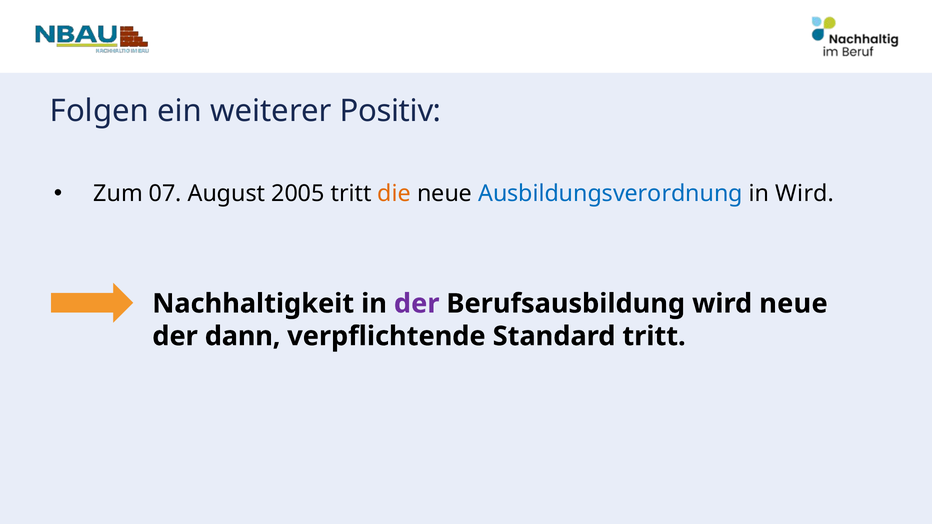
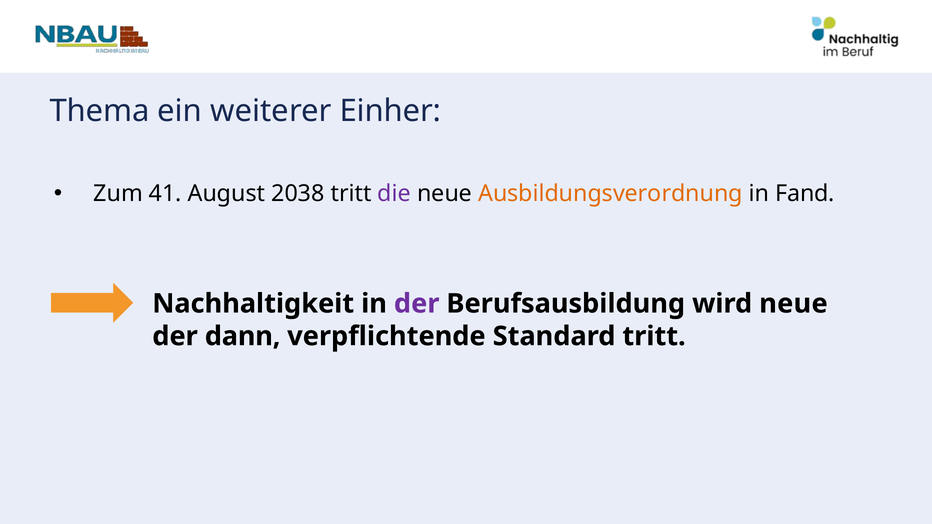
Folgen: Folgen -> Thema
Positiv: Positiv -> Einher
07: 07 -> 41
2005: 2005 -> 2038
die colour: orange -> purple
Ausbildungsverordnung colour: blue -> orange
in Wird: Wird -> Fand
